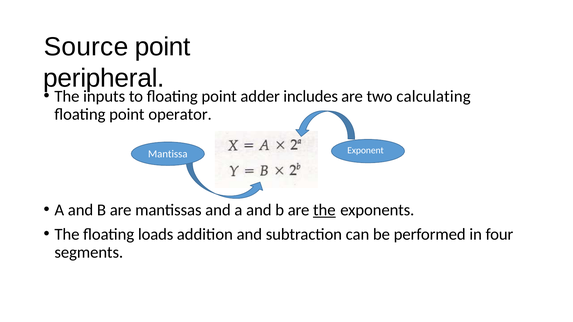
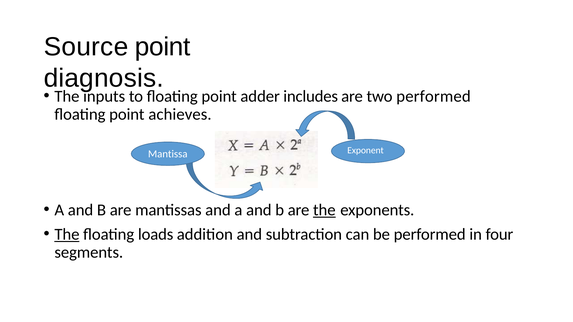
peripheral: peripheral -> diagnosis
two calculating: calculating -> performed
operator: operator -> achieves
The at (67, 235) underline: none -> present
